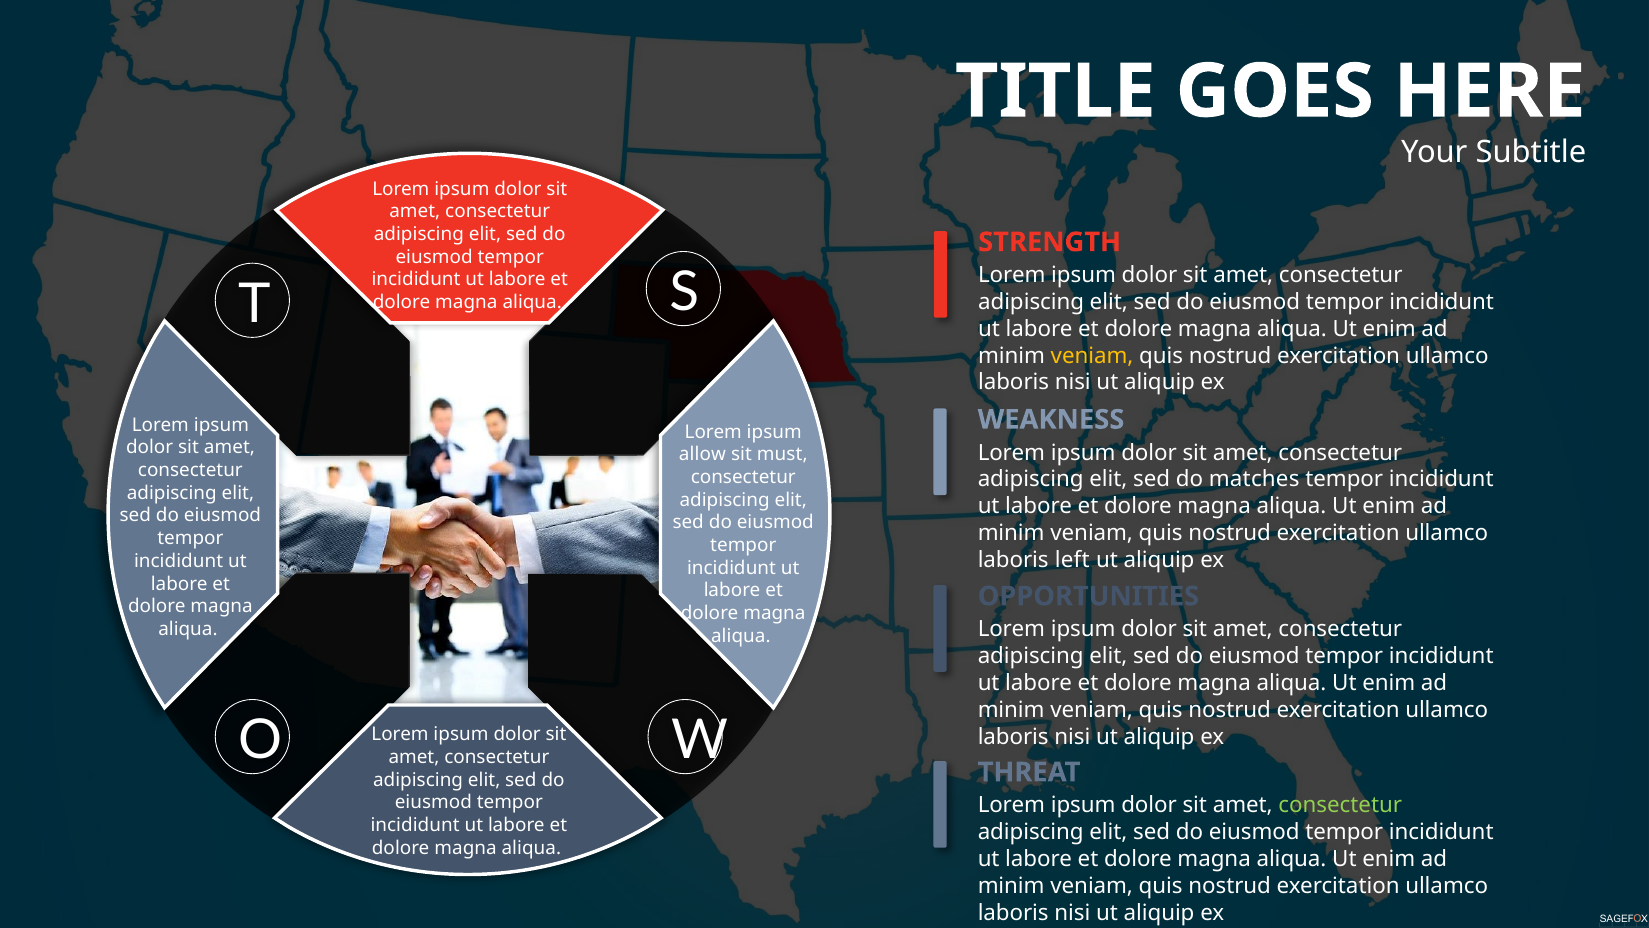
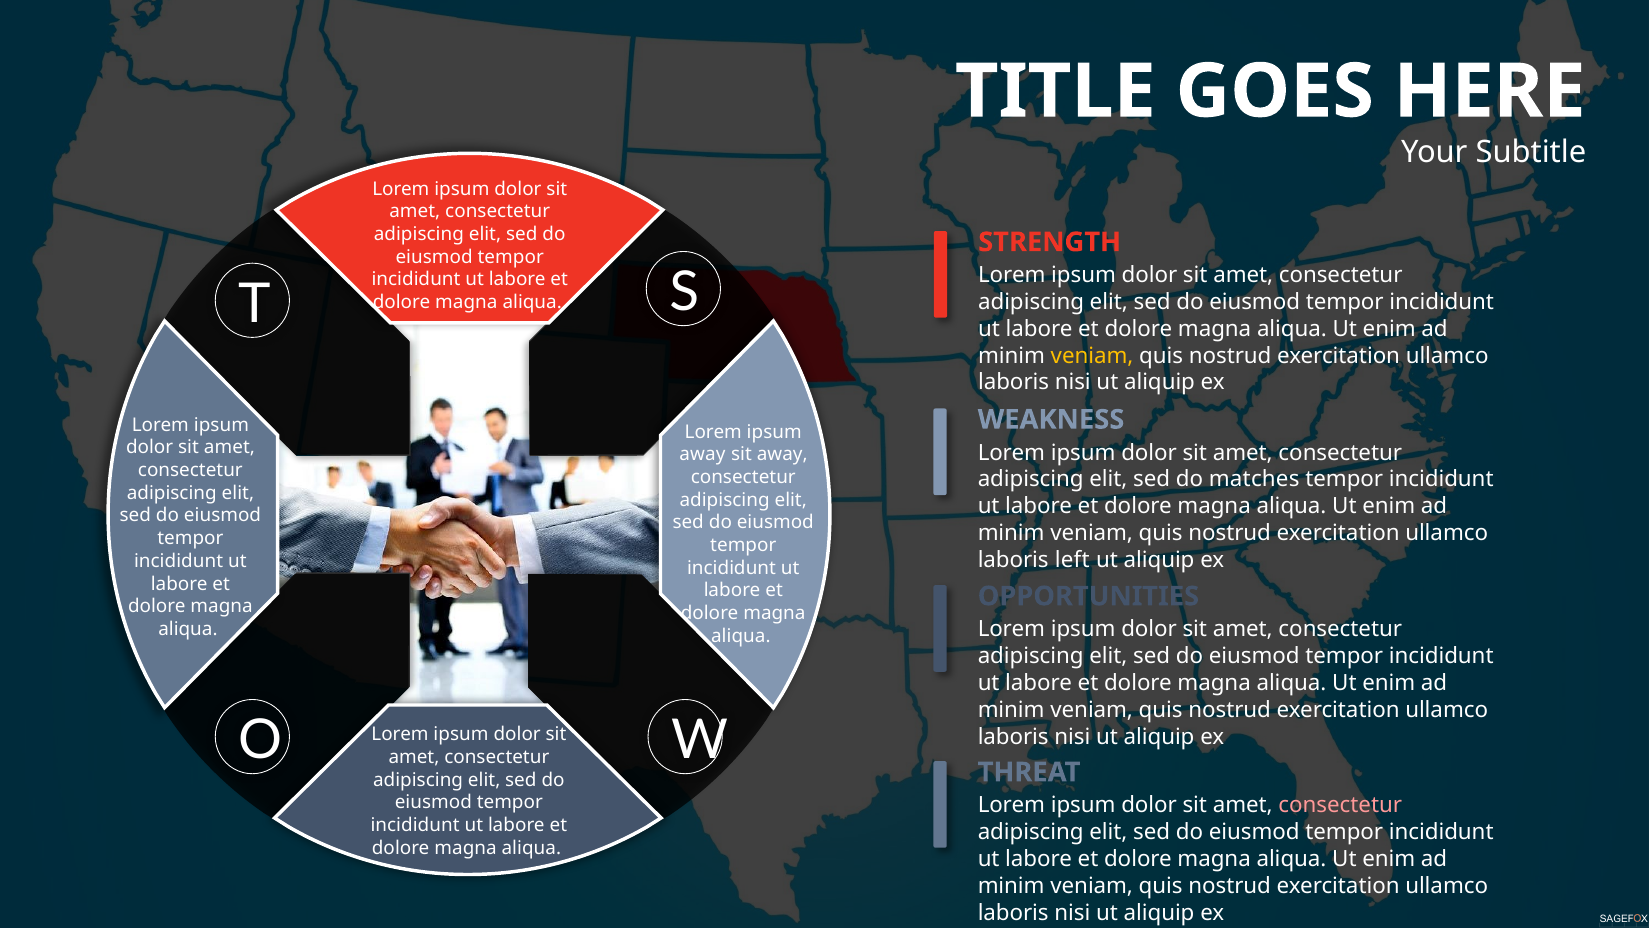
allow at (702, 454): allow -> away
sit must: must -> away
consectetur at (1340, 805) colour: light green -> pink
